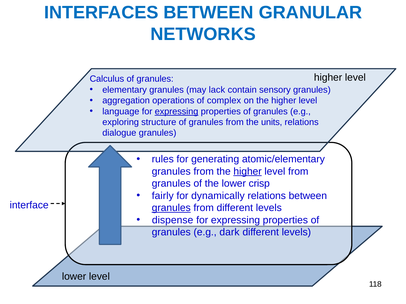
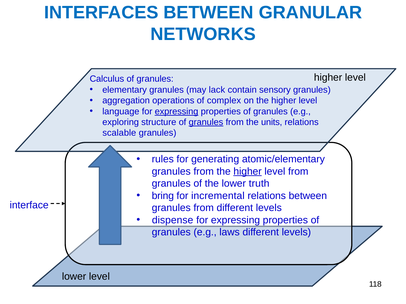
granules at (206, 122) underline: none -> present
dialogue: dialogue -> scalable
crisp: crisp -> truth
fairly: fairly -> bring
dynamically: dynamically -> incremental
granules at (171, 208) underline: present -> none
dark: dark -> laws
